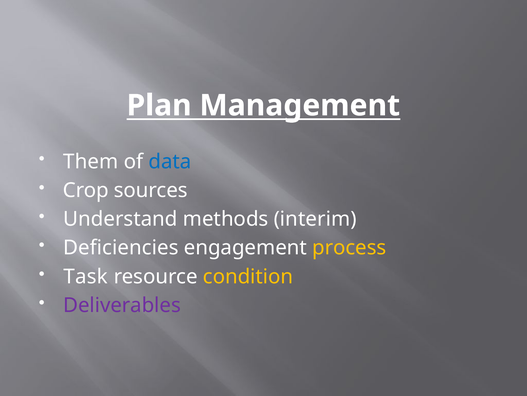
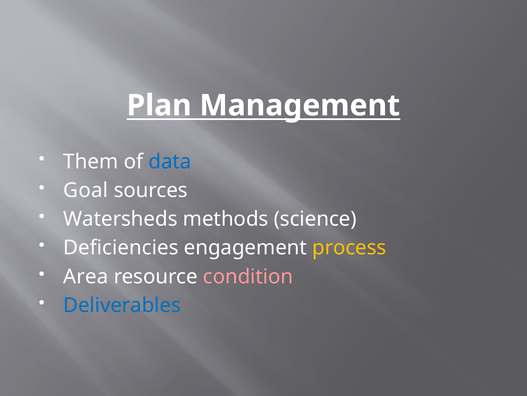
Crop: Crop -> Goal
Understand: Understand -> Watersheds
interim: interim -> science
Task: Task -> Area
condition colour: yellow -> pink
Deliverables colour: purple -> blue
